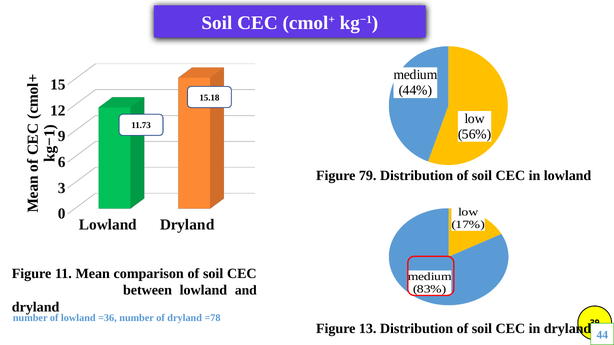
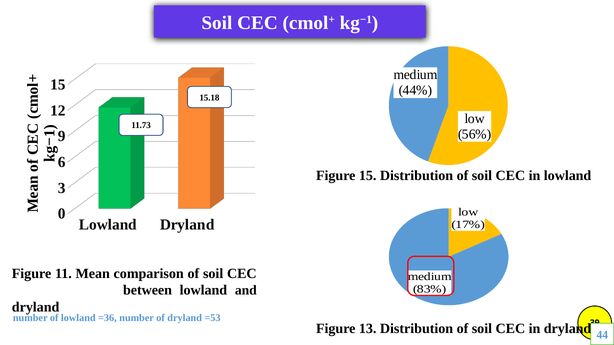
Figure 79: 79 -> 15
=78: =78 -> =53
